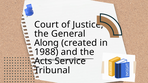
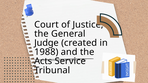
Along: Along -> Judge
